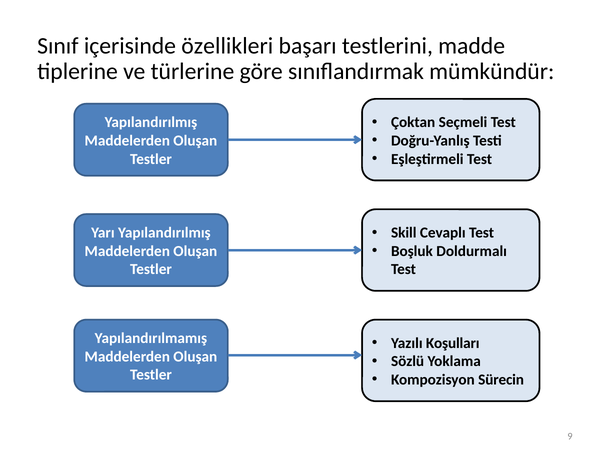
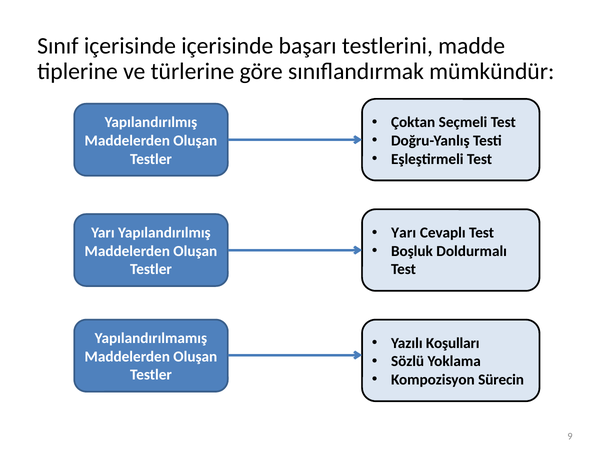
içerisinde özellikleri: özellikleri -> içerisinde
Skill at (404, 233): Skill -> Yarı
